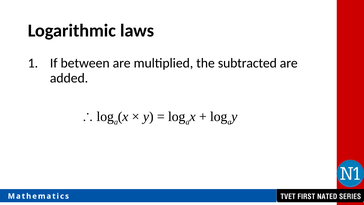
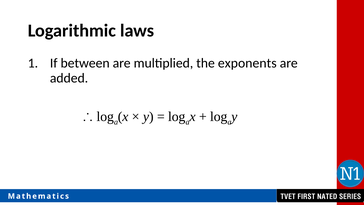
subtracted: subtracted -> exponents
